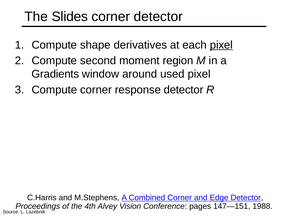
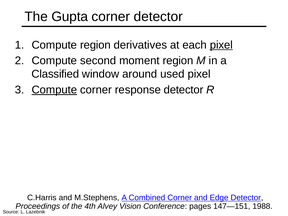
Slides: Slides -> Gupta
Compute shape: shape -> region
Gradients: Gradients -> Classified
Compute at (54, 90) underline: none -> present
